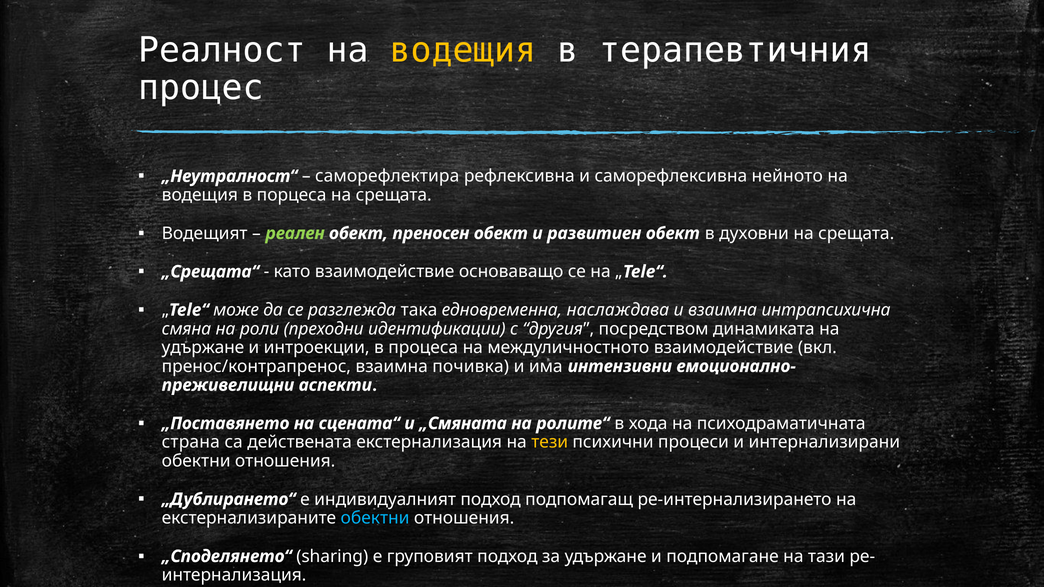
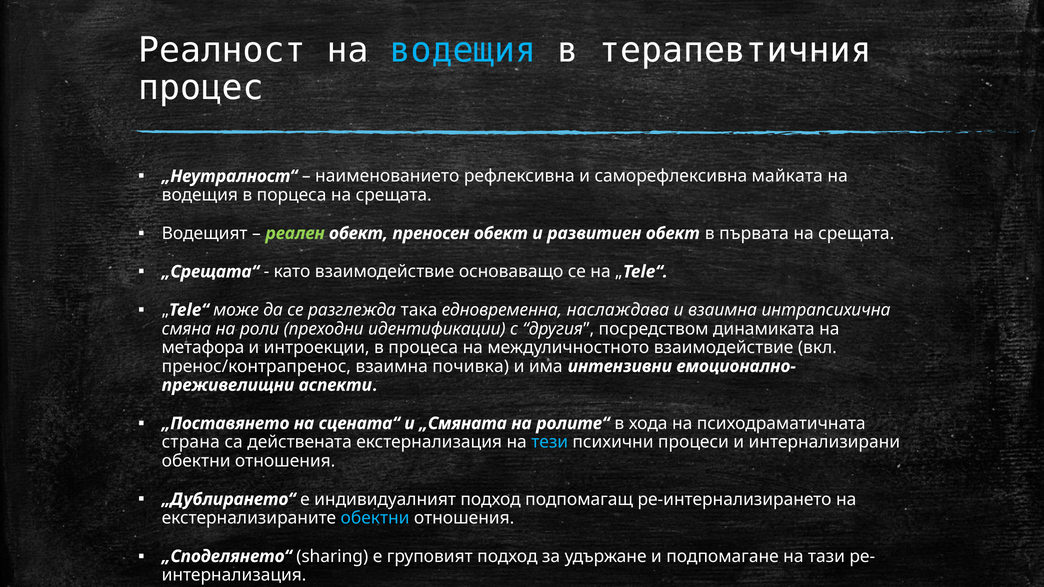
водещия at (463, 50) colour: yellow -> light blue
саморефлектира: саморефлектира -> наименованието
нейното: нейното -> майката
духовни: духовни -> първата
удържане at (203, 348): удържане -> метафора
тези colour: yellow -> light blue
